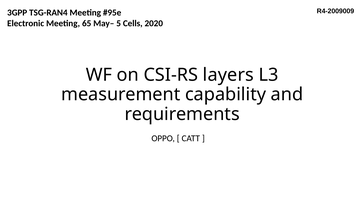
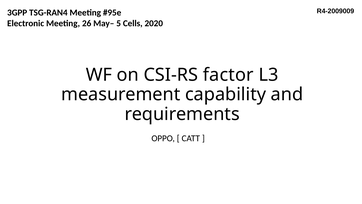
65: 65 -> 26
layers: layers -> factor
